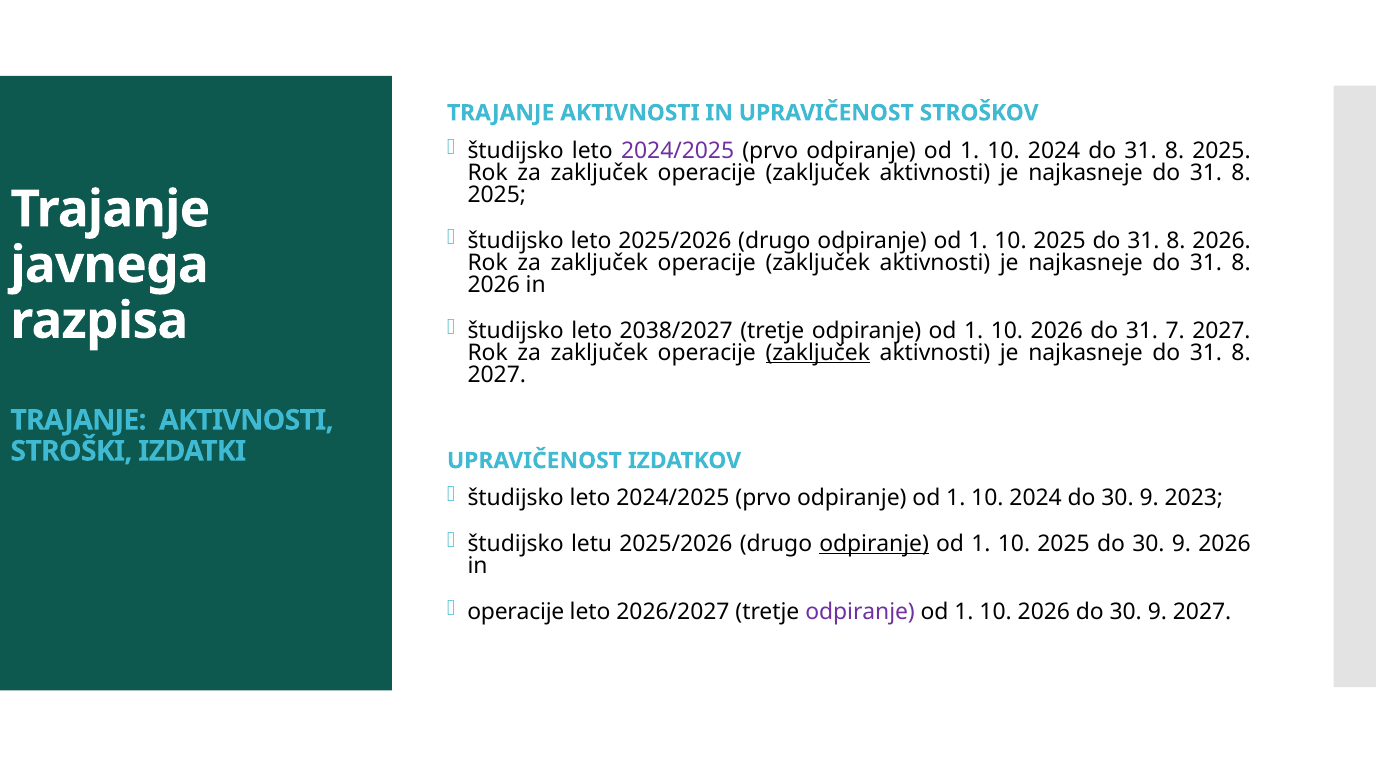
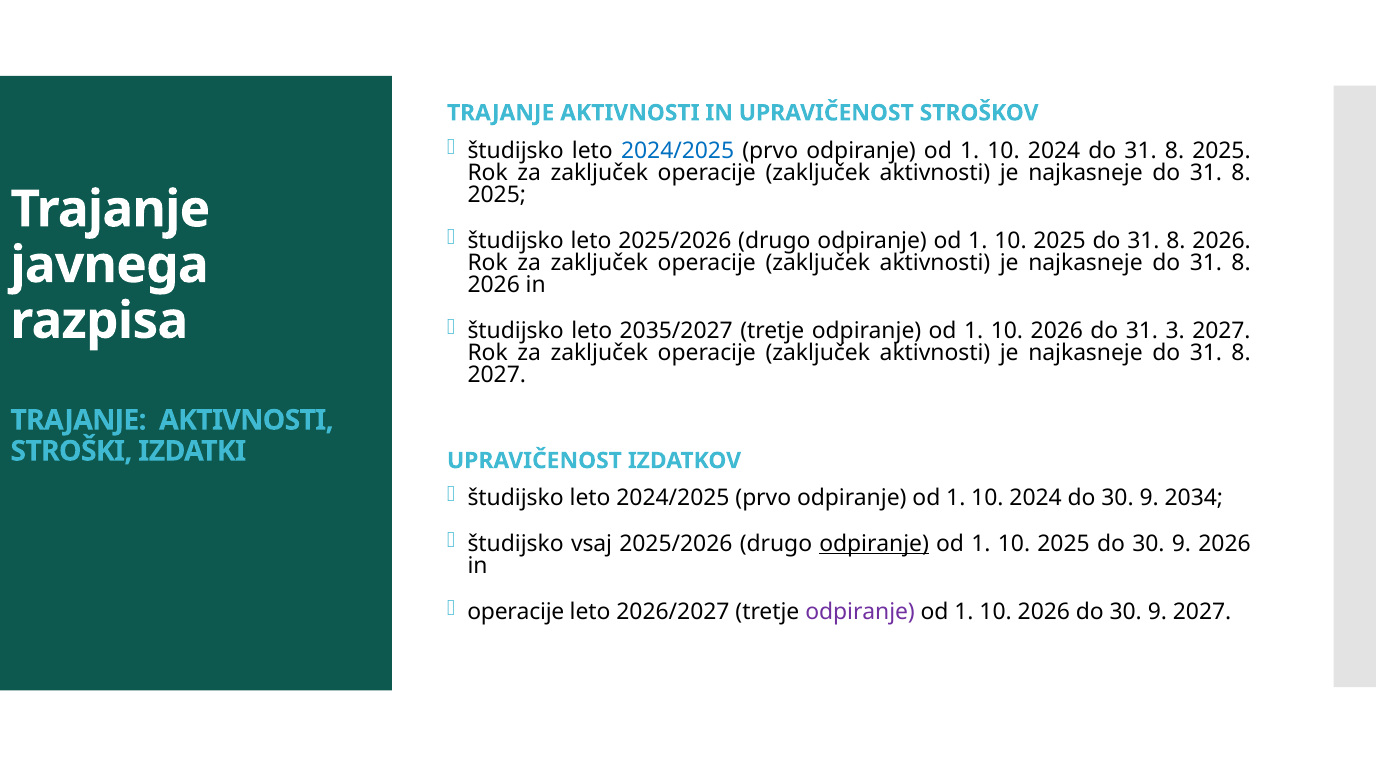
2024/2025 at (678, 151) colour: purple -> blue
2038/2027: 2038/2027 -> 2035/2027
7: 7 -> 3
zaključek at (818, 353) underline: present -> none
2023: 2023 -> 2034
letu: letu -> vsaj
